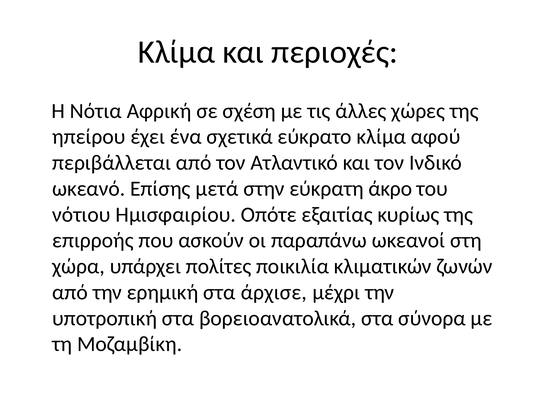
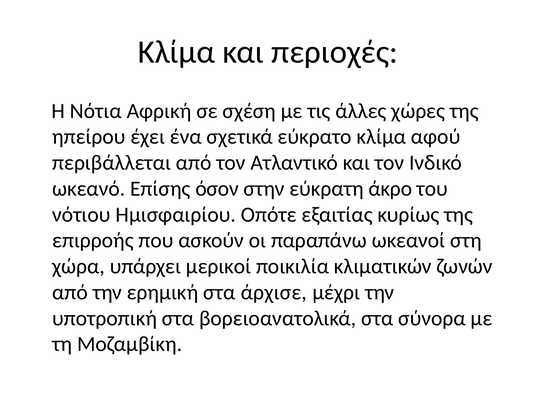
μετά: μετά -> όσον
πολίτες: πολίτες -> μερικοί
